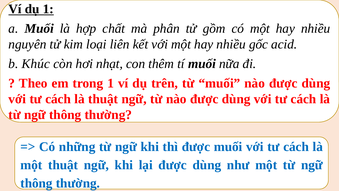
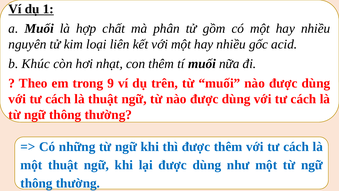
trong 1: 1 -> 9
được muối: muối -> thêm
